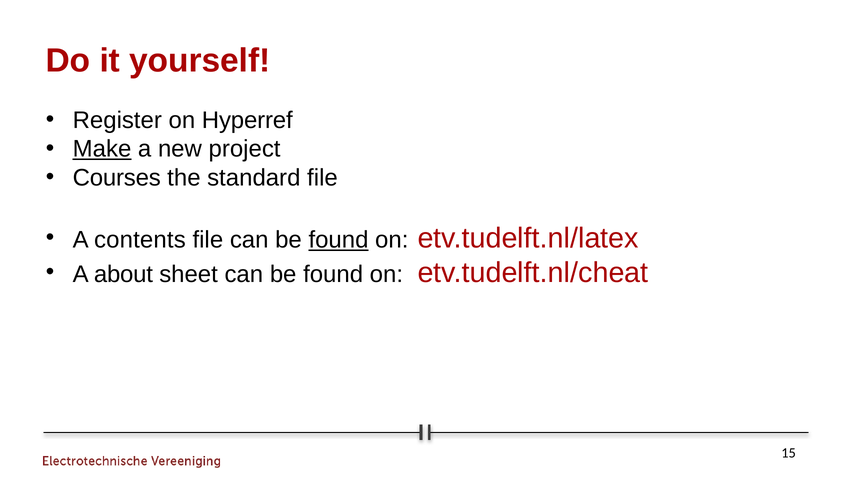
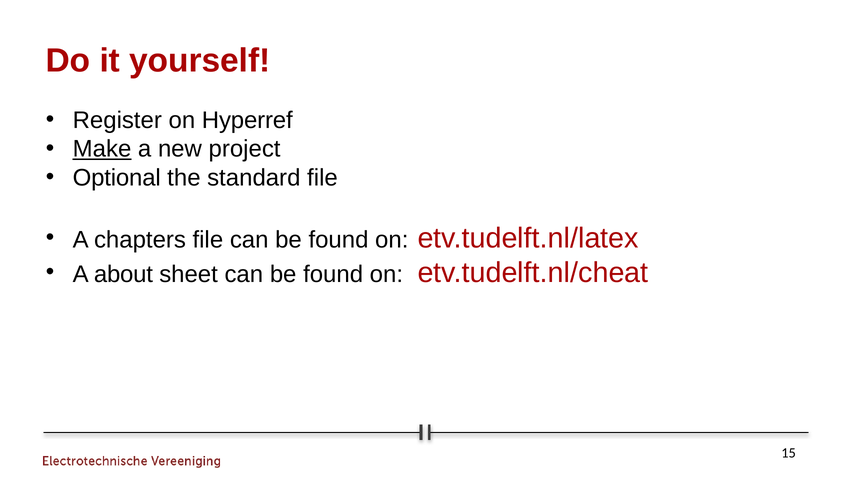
Courses: Courses -> Optional
contents: contents -> chapters
found at (338, 240) underline: present -> none
